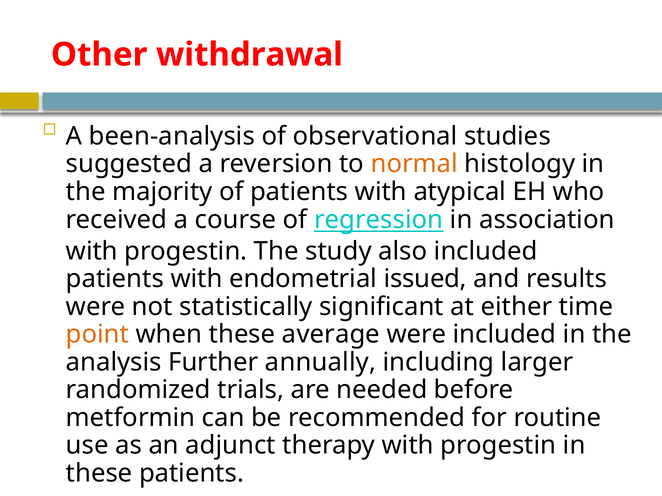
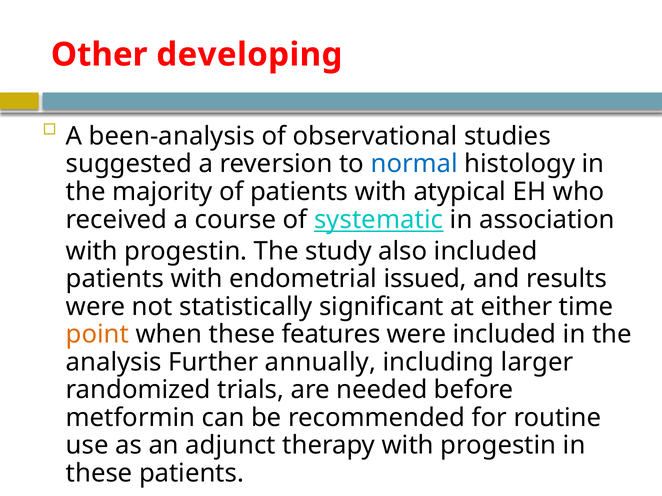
withdrawal: withdrawal -> developing
normal colour: orange -> blue
regression: regression -> systematic
average: average -> features
